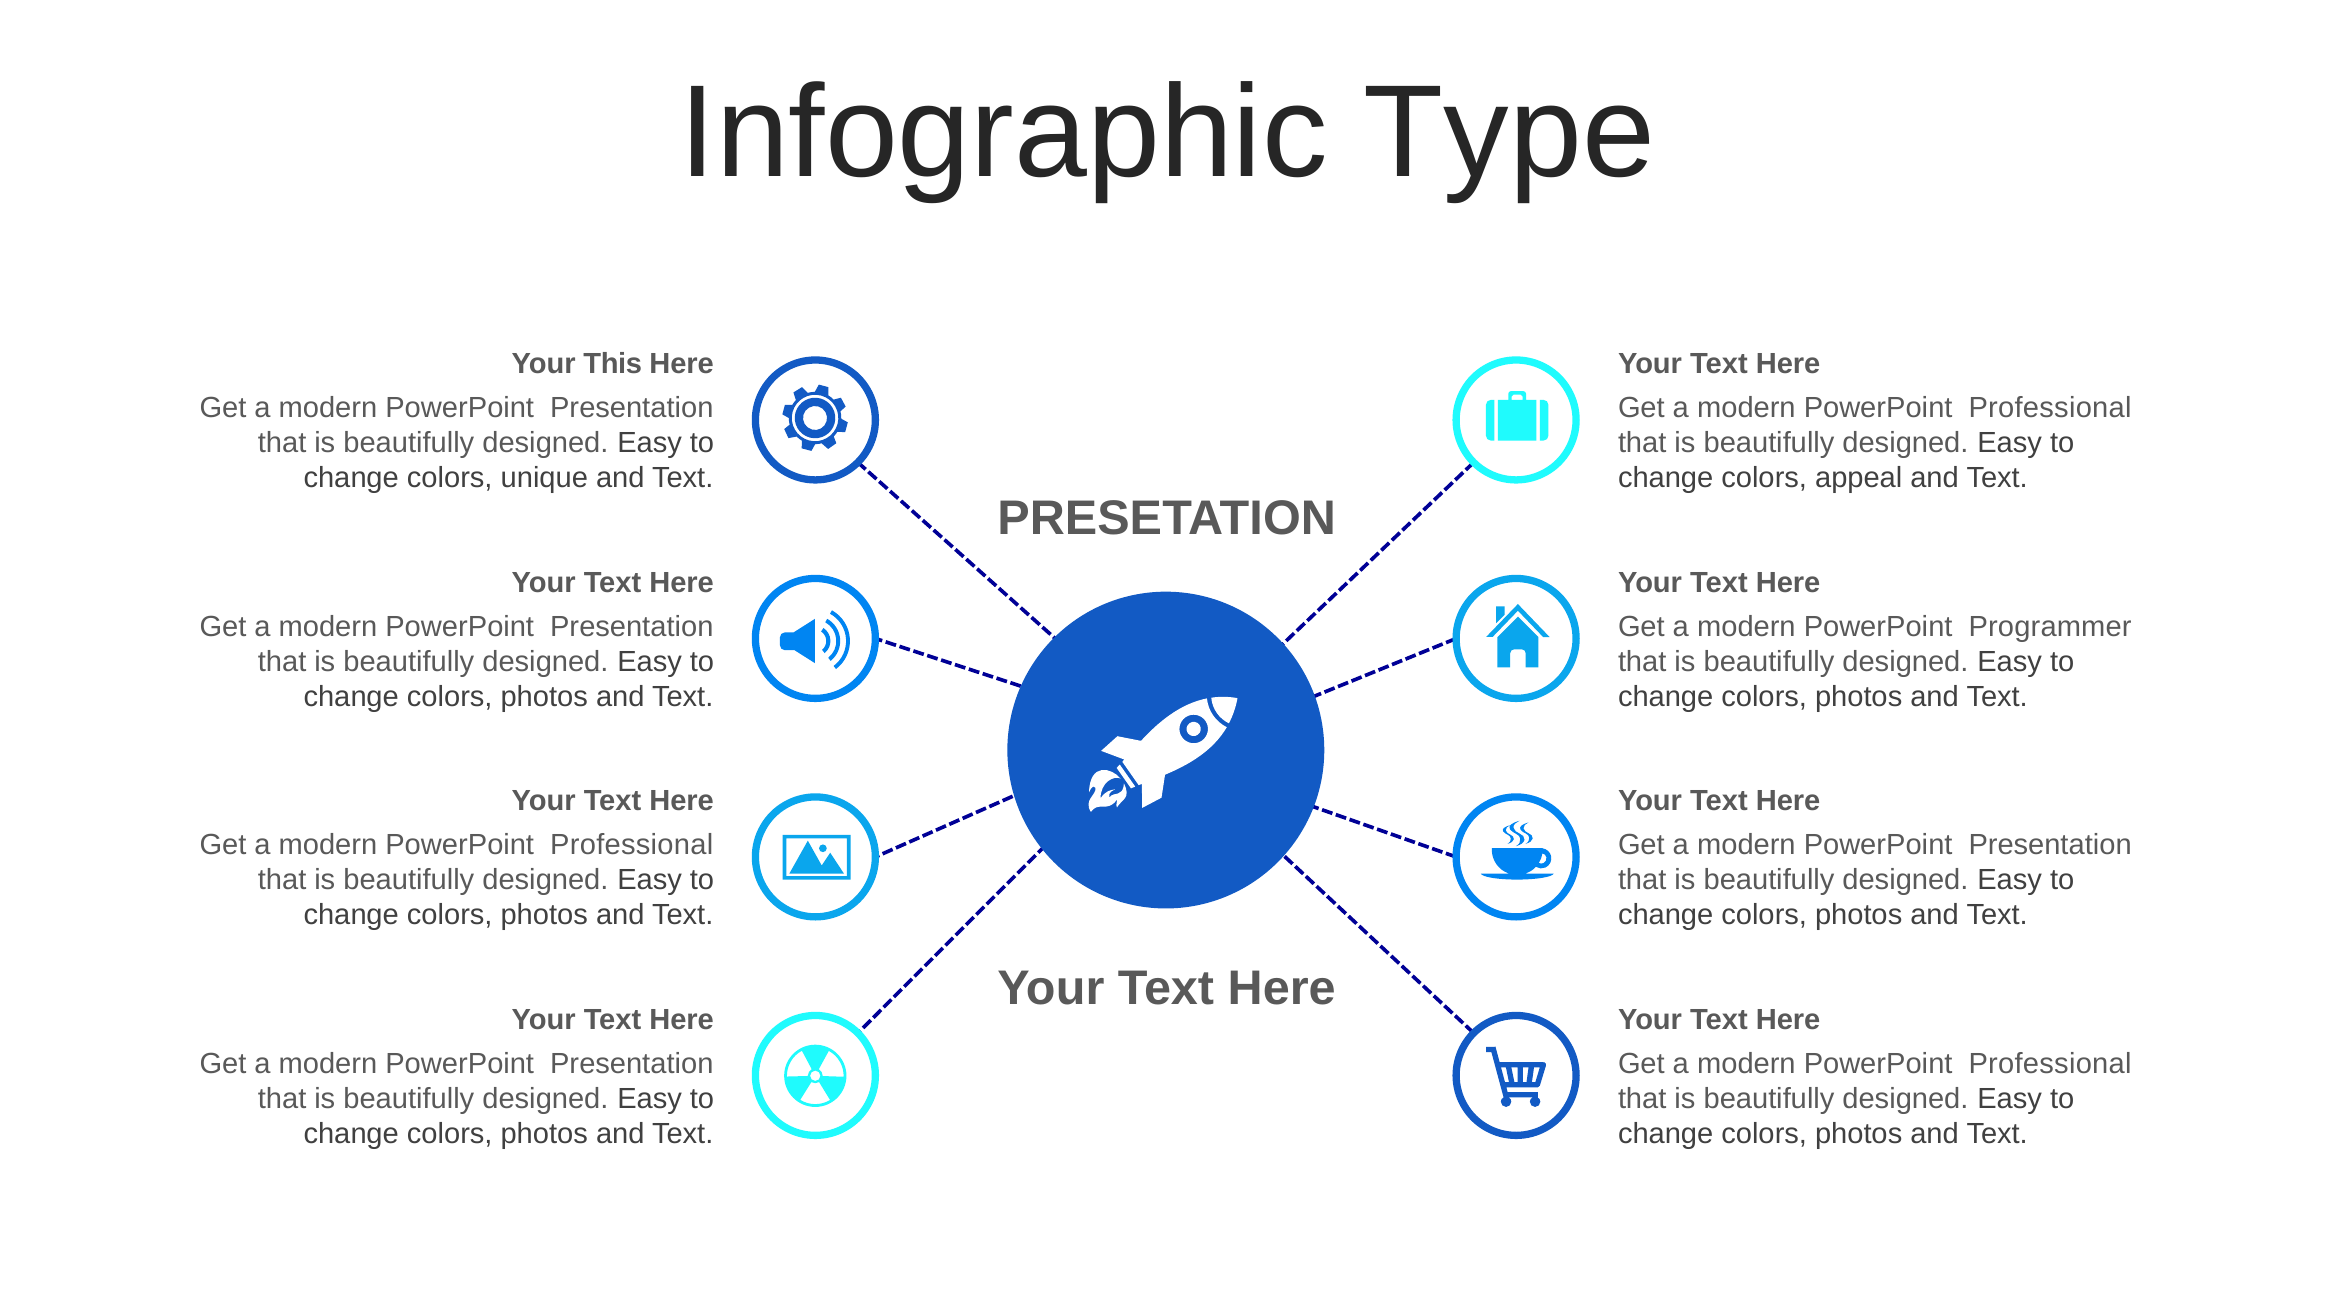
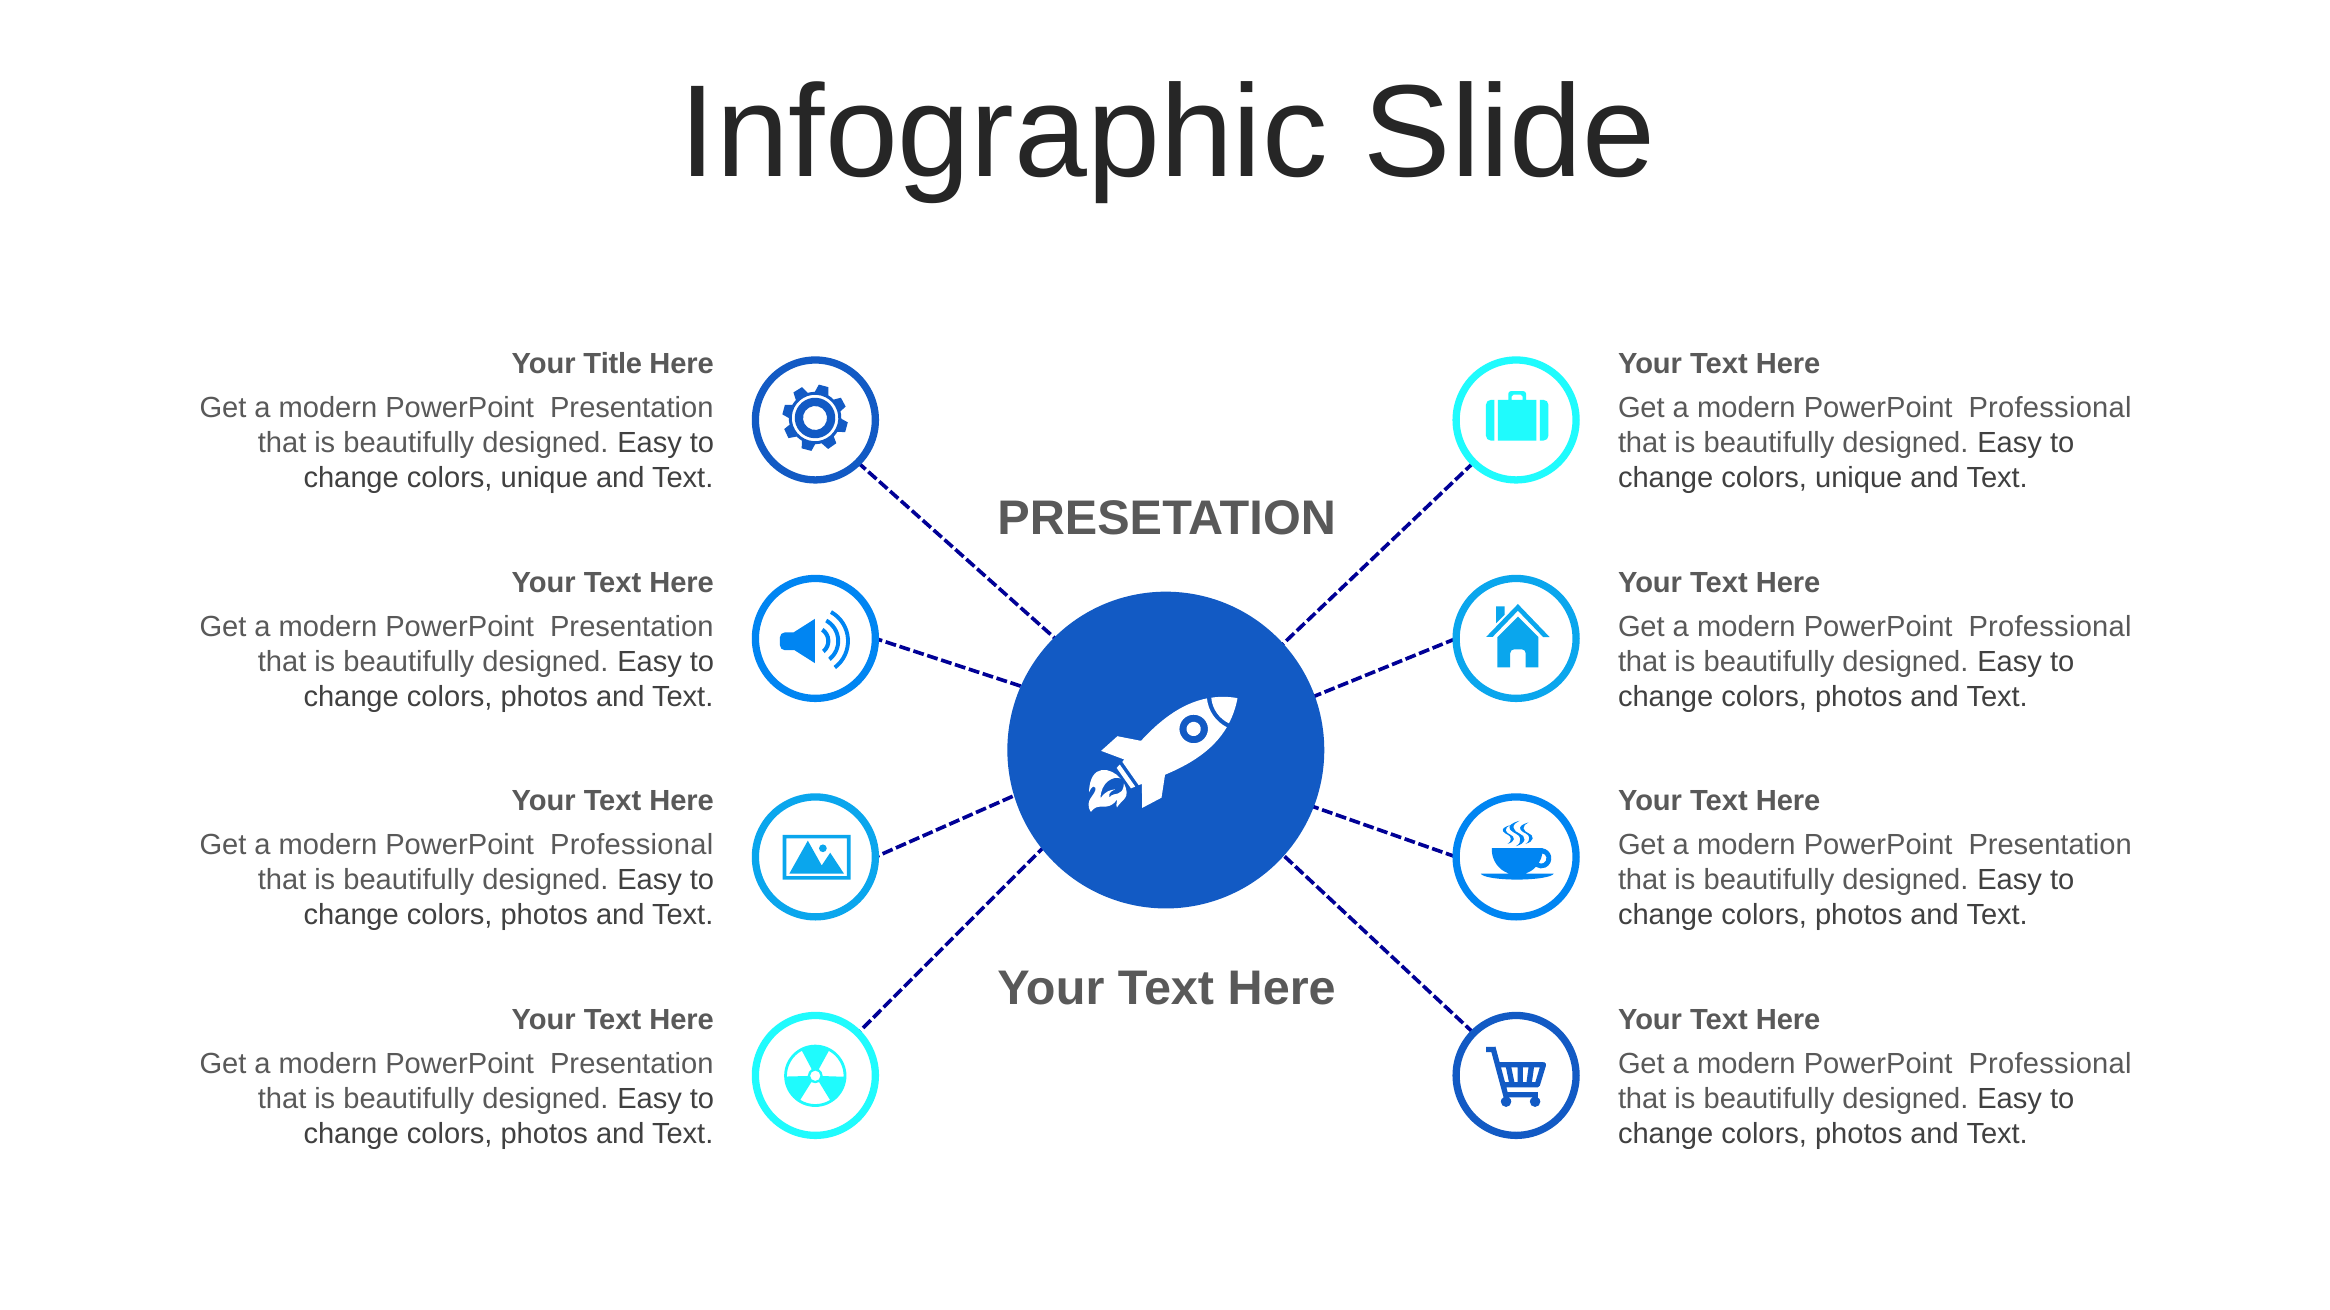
Type: Type -> Slide
This: This -> Title
appeal at (1859, 478): appeal -> unique
Programmer at (2050, 627): Programmer -> Professional
